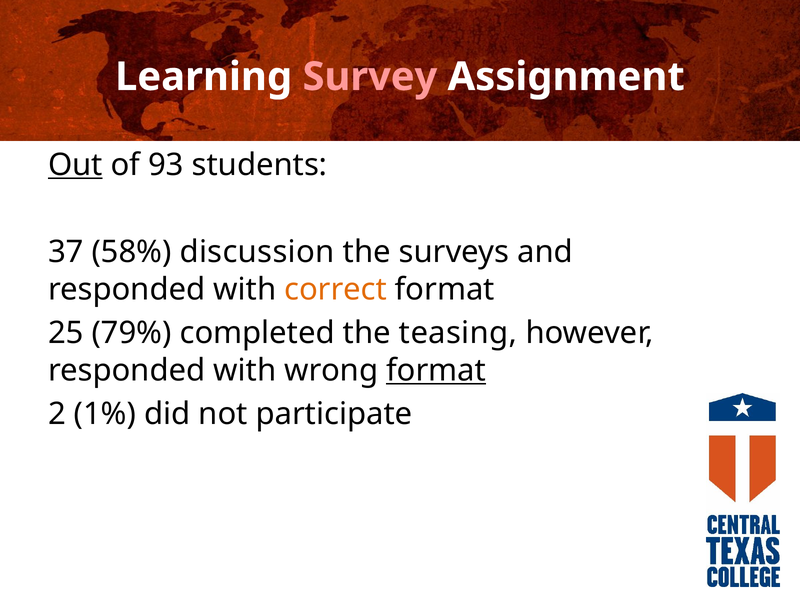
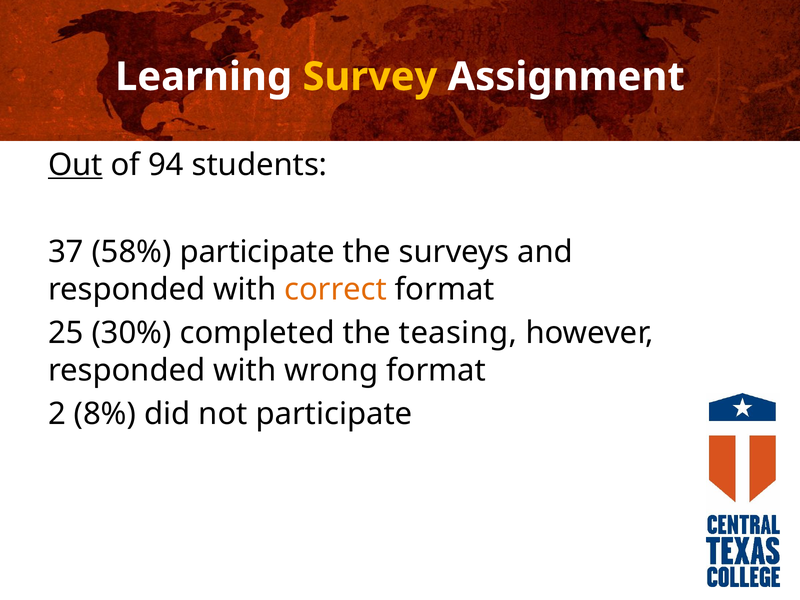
Survey colour: pink -> yellow
93: 93 -> 94
58% discussion: discussion -> participate
79%: 79% -> 30%
format at (436, 370) underline: present -> none
1%: 1% -> 8%
